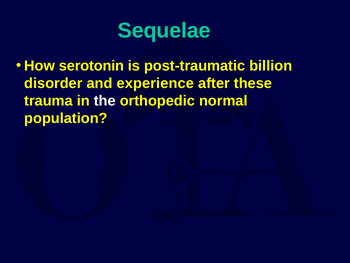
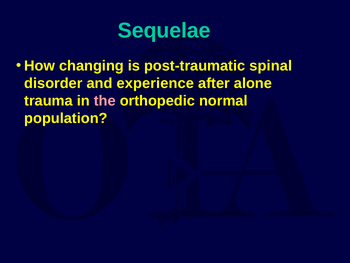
serotonin: serotonin -> changing
billion: billion -> spinal
these: these -> alone
the colour: white -> pink
